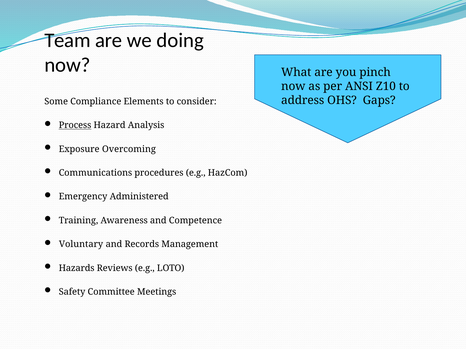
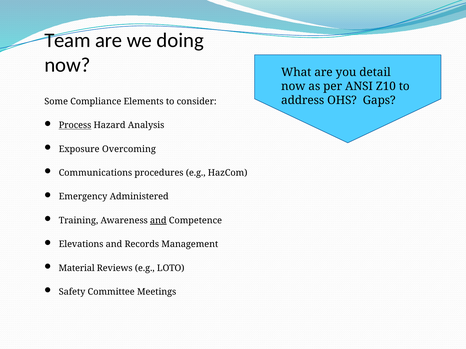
pinch: pinch -> detail
and at (158, 221) underline: none -> present
Voluntary: Voluntary -> Elevations
Hazards: Hazards -> Material
